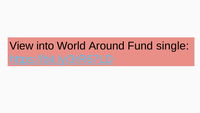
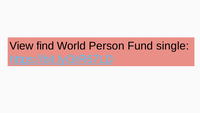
into: into -> find
Around: Around -> Person
